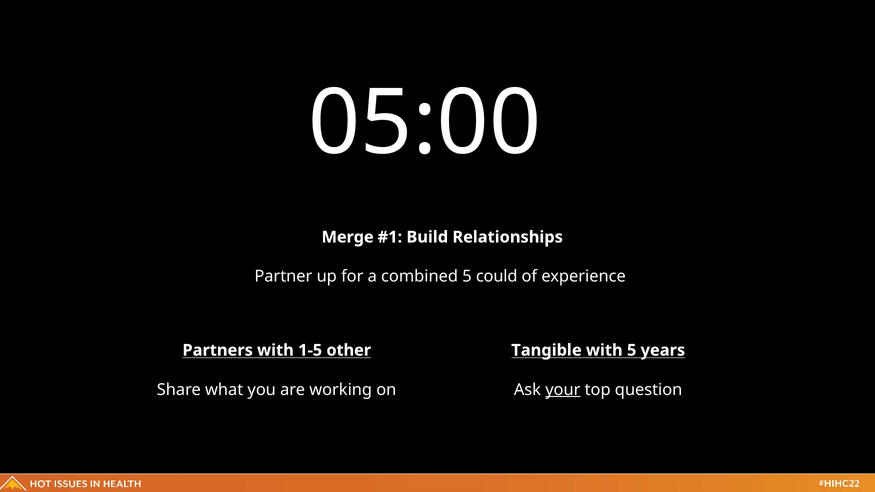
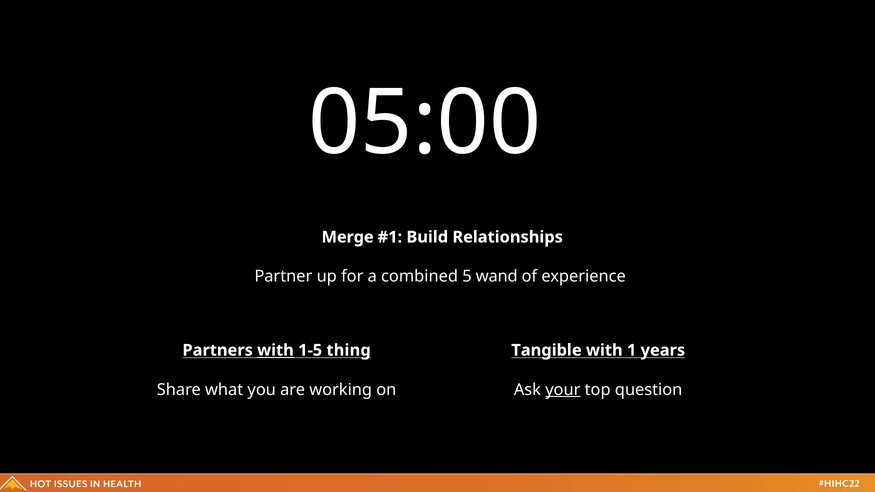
could: could -> wand
with at (275, 350) underline: none -> present
other: other -> thing
with 5: 5 -> 1
